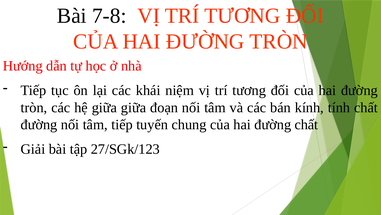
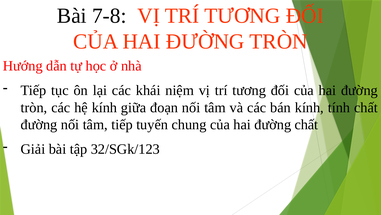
hệ giữa: giữa -> kính
27/SGk/123: 27/SGk/123 -> 32/SGk/123
